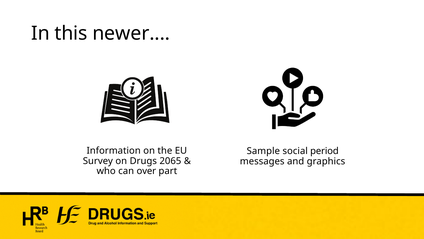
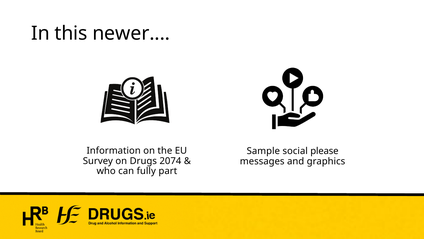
period: period -> please
2065: 2065 -> 2074
over: over -> fully
